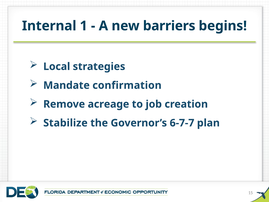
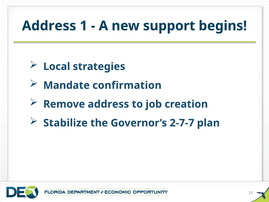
Internal at (49, 26): Internal -> Address
barriers: barriers -> support
Remove acreage: acreage -> address
6-7-7: 6-7-7 -> 2-7-7
